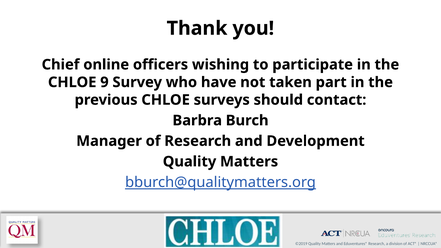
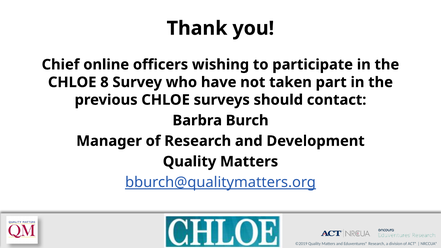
9: 9 -> 8
